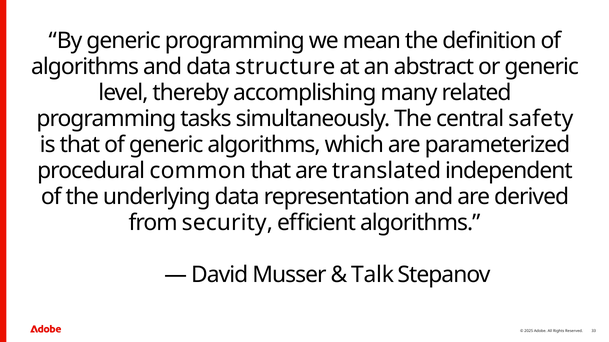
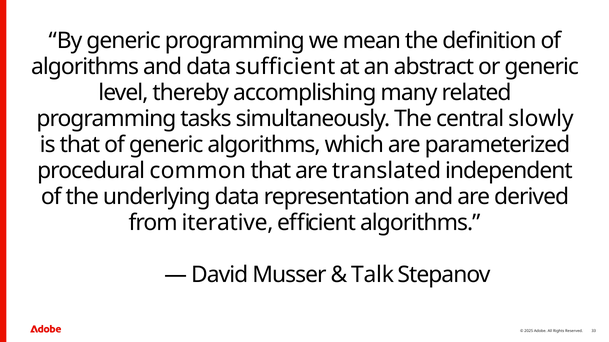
structure: structure -> sufficient
safety: safety -> slowly
security: security -> iterative
